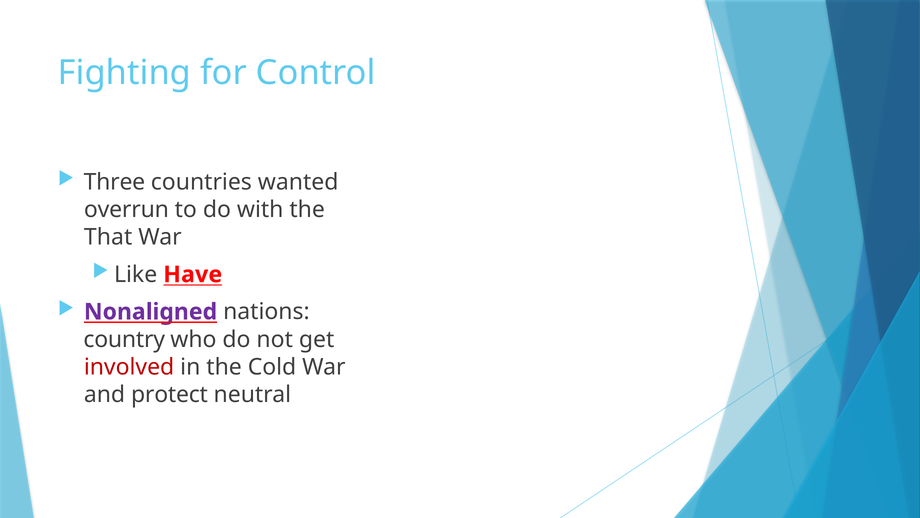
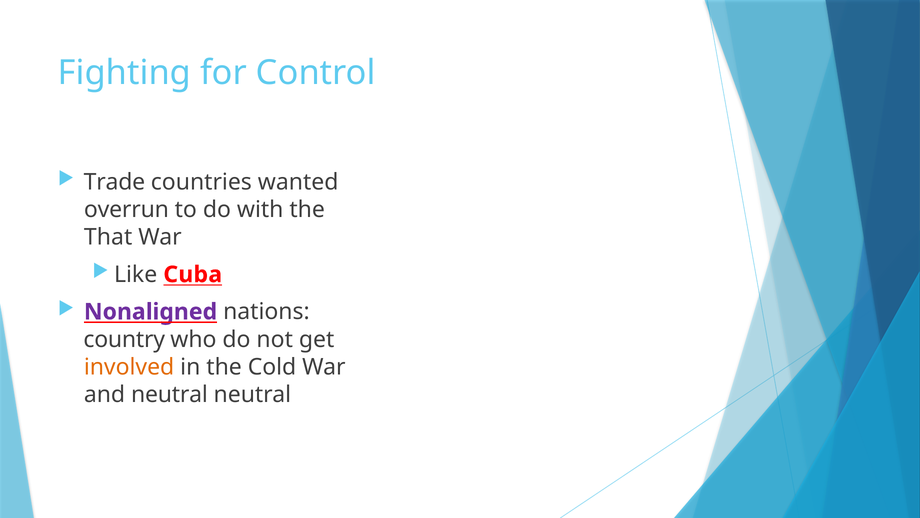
Three: Three -> Trade
Have: Have -> Cuba
involved colour: red -> orange
and protect: protect -> neutral
